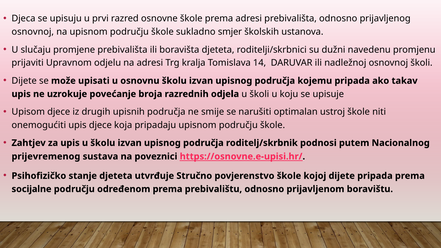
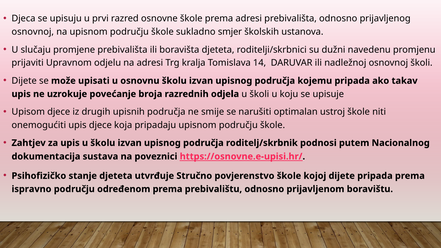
prijevremenog: prijevremenog -> dokumentacija
socijalne: socijalne -> ispravno
